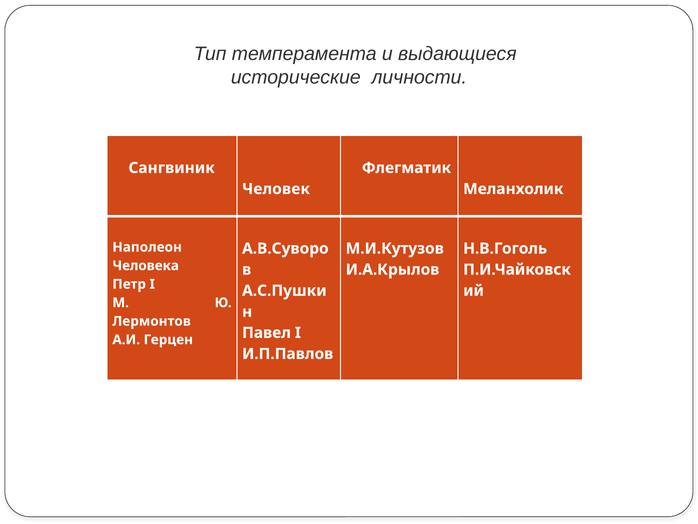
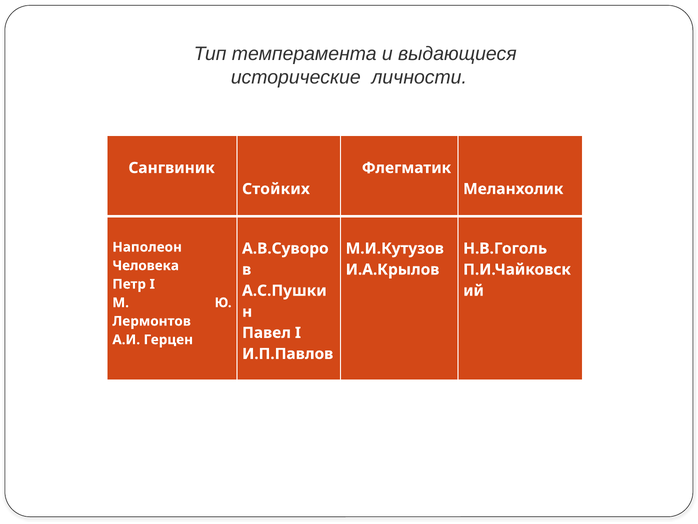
Человек: Человек -> Стойких
